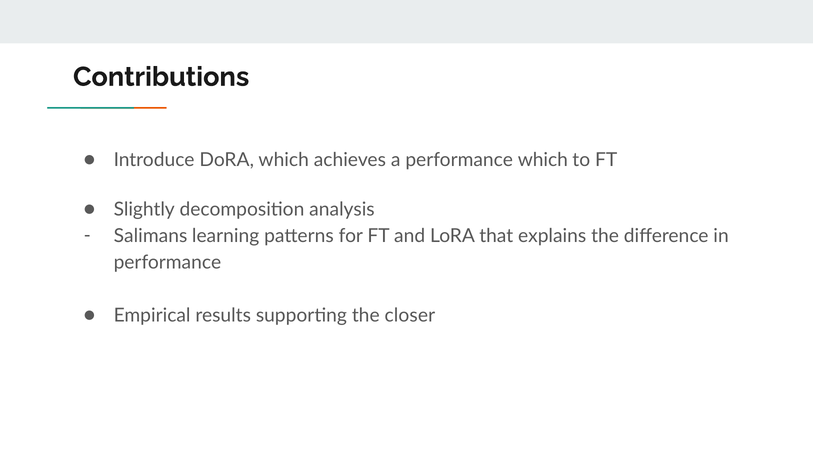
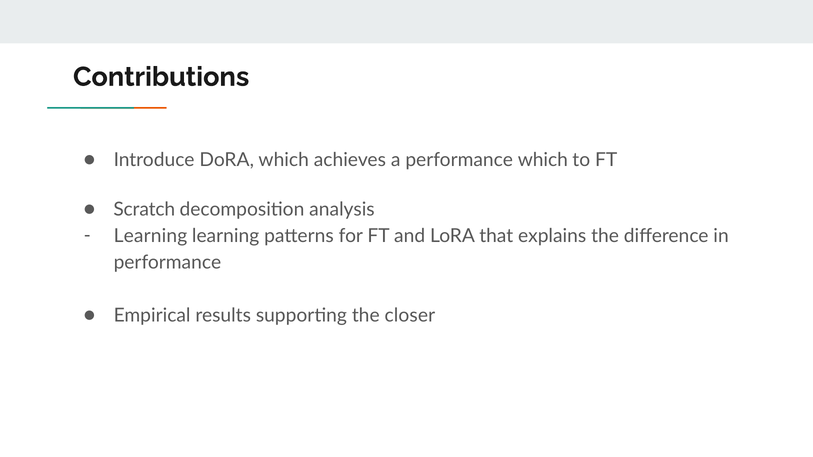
Slightly: Slightly -> Scratch
Salimans at (151, 236): Salimans -> Learning
